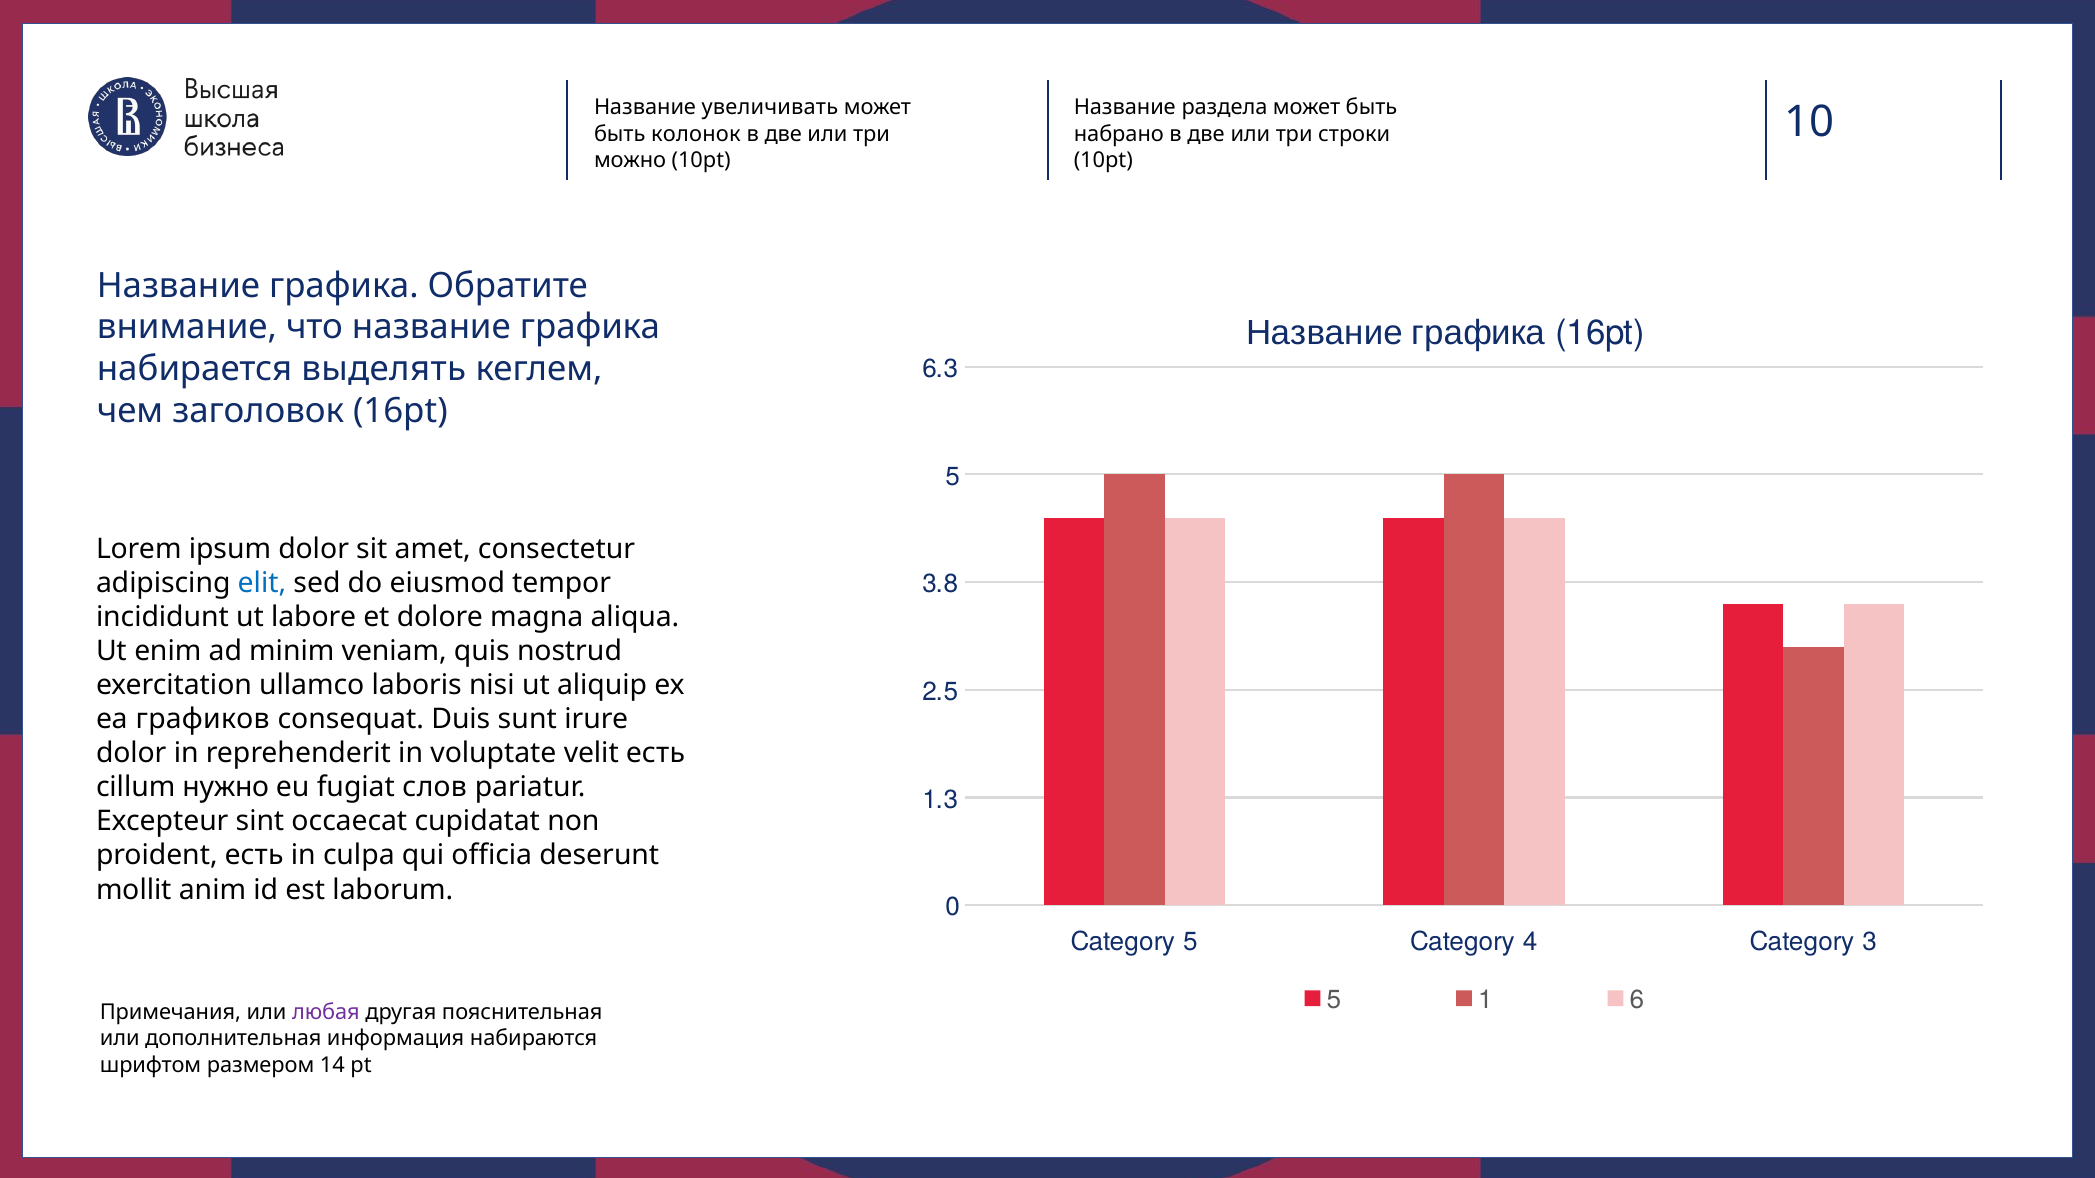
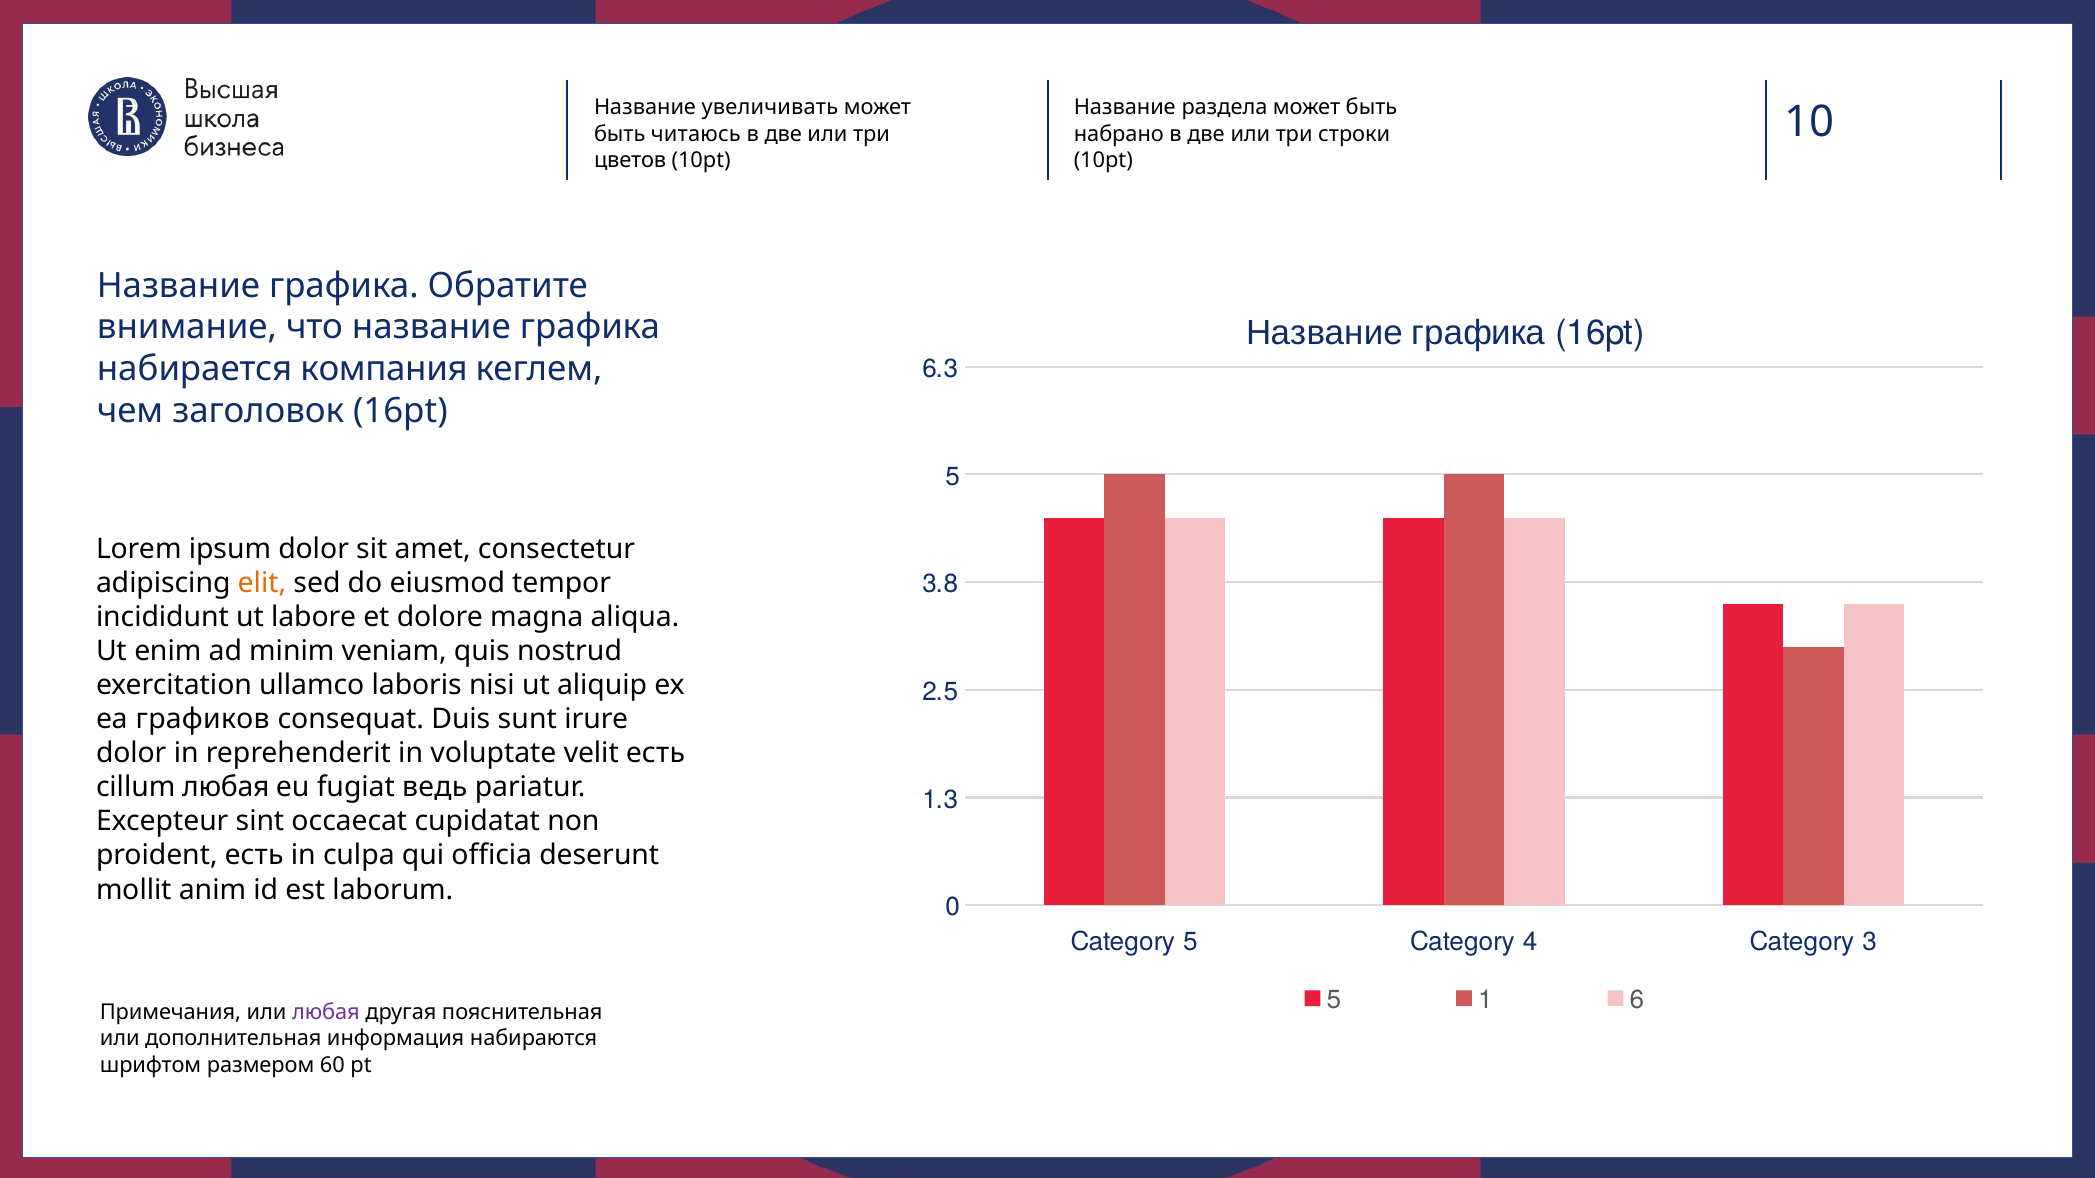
колонок: колонок -> читаюсь
можно: можно -> цветов
выделять: выделять -> компания
elit colour: blue -> orange
cillum нужно: нужно -> любая
слов: слов -> ведь
14: 14 -> 60
